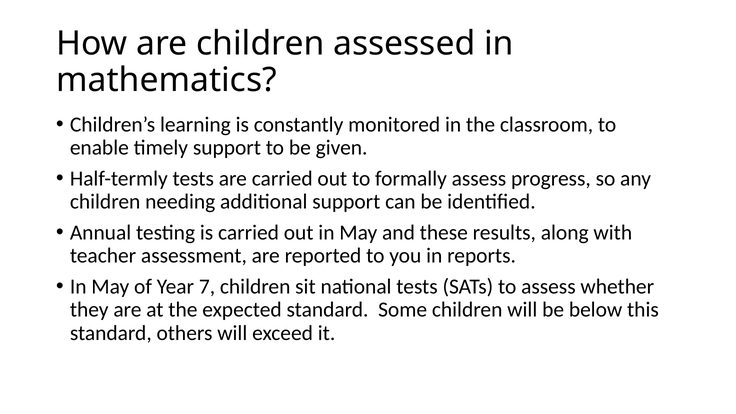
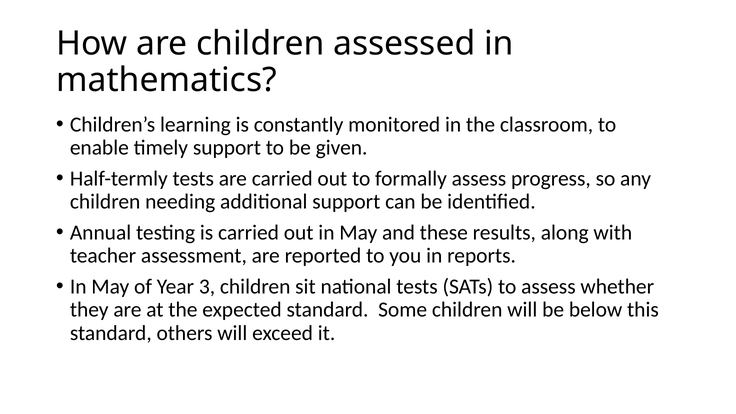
7: 7 -> 3
